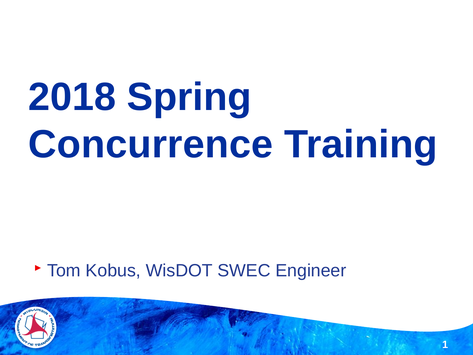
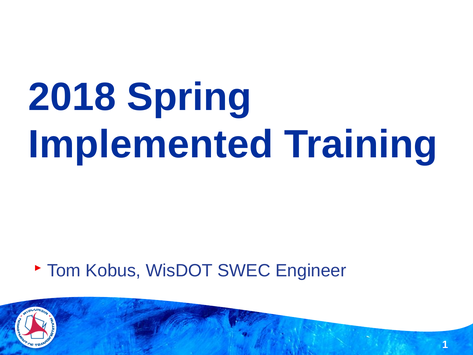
Concurrence: Concurrence -> Implemented
